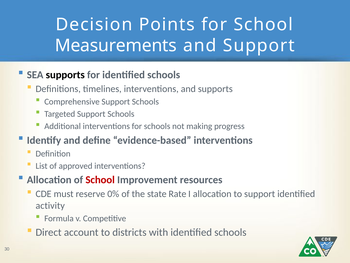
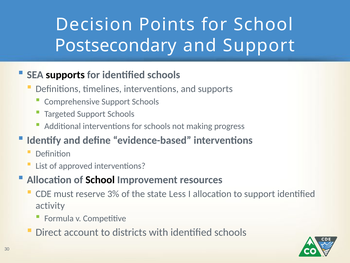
Measurements: Measurements -> Postsecondary
School at (100, 180) colour: red -> black
0%: 0% -> 3%
Rate: Rate -> Less
